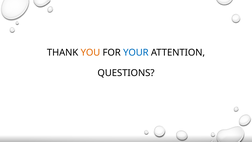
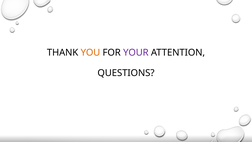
YOUR colour: blue -> purple
